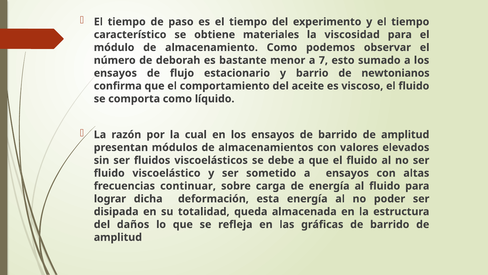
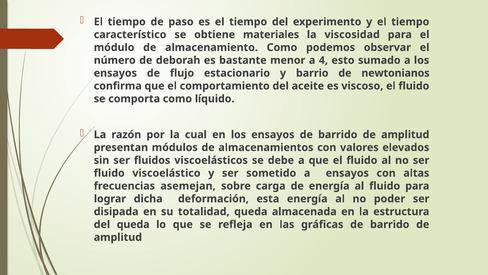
7: 7 -> 4
continuar: continuar -> asemejan
del daños: daños -> queda
